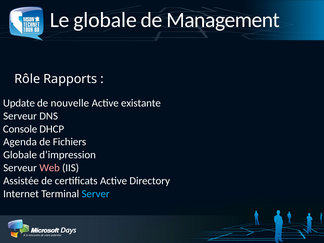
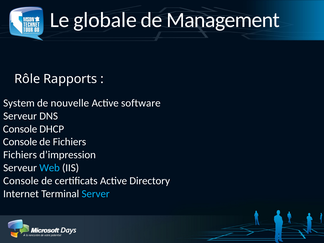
Update: Update -> System
existante: existante -> software
Agenda at (20, 142): Agenda -> Console
Globale at (20, 155): Globale -> Fichiers
Web colour: pink -> light blue
Assistée at (21, 181): Assistée -> Console
